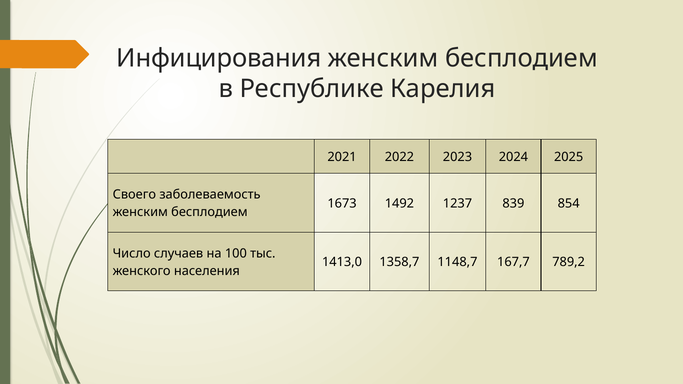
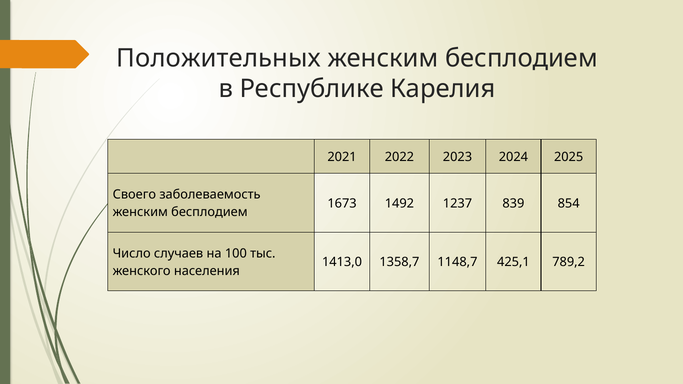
Инфицирования: Инфицирования -> Положительных
167,7: 167,7 -> 425,1
